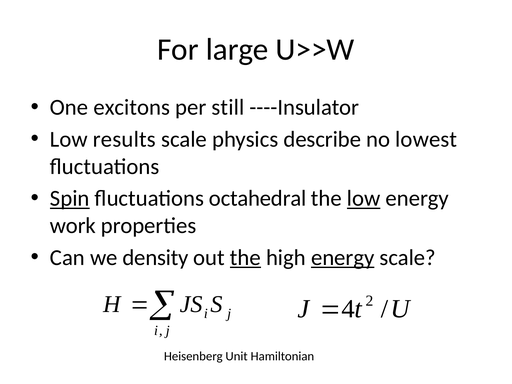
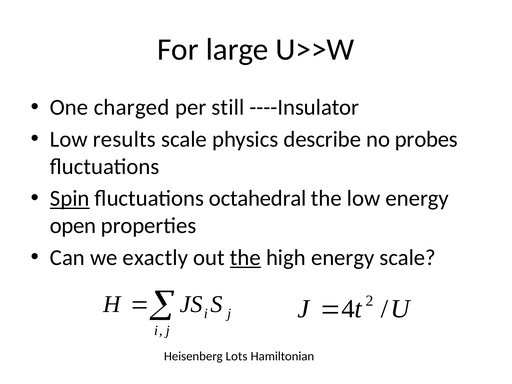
excitons: excitons -> charged
lowest: lowest -> probes
low at (364, 198) underline: present -> none
work: work -> open
density: density -> exactly
energy at (343, 258) underline: present -> none
Unit: Unit -> Lots
